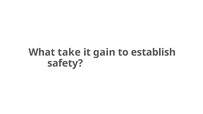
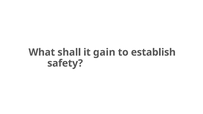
take: take -> shall
